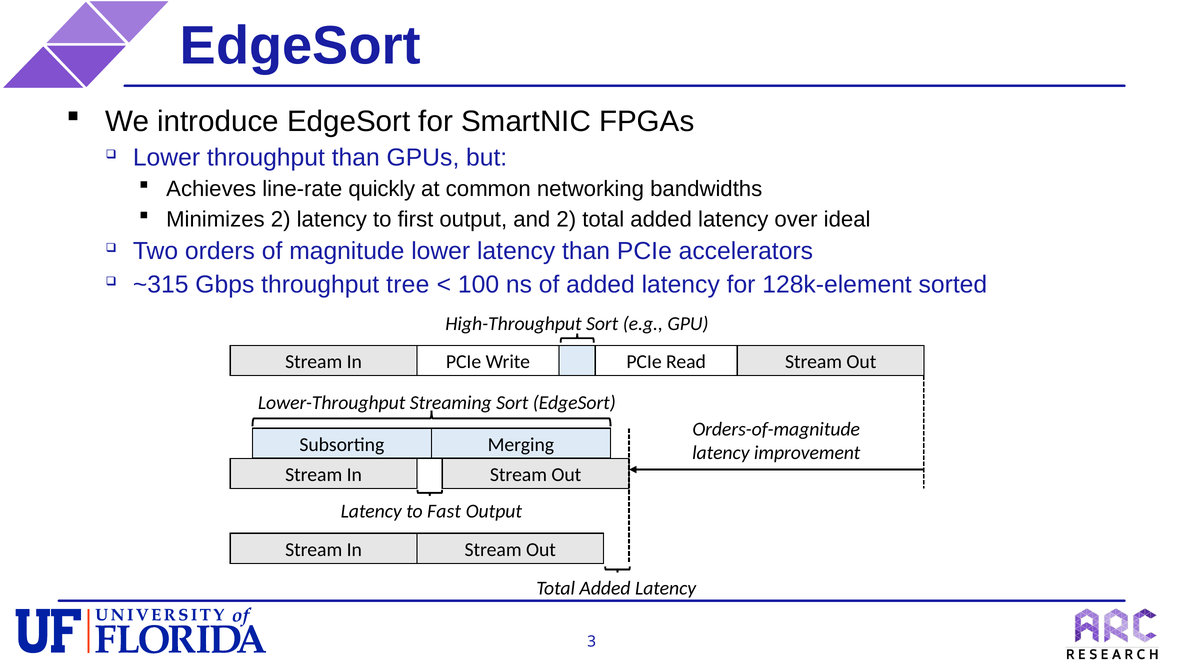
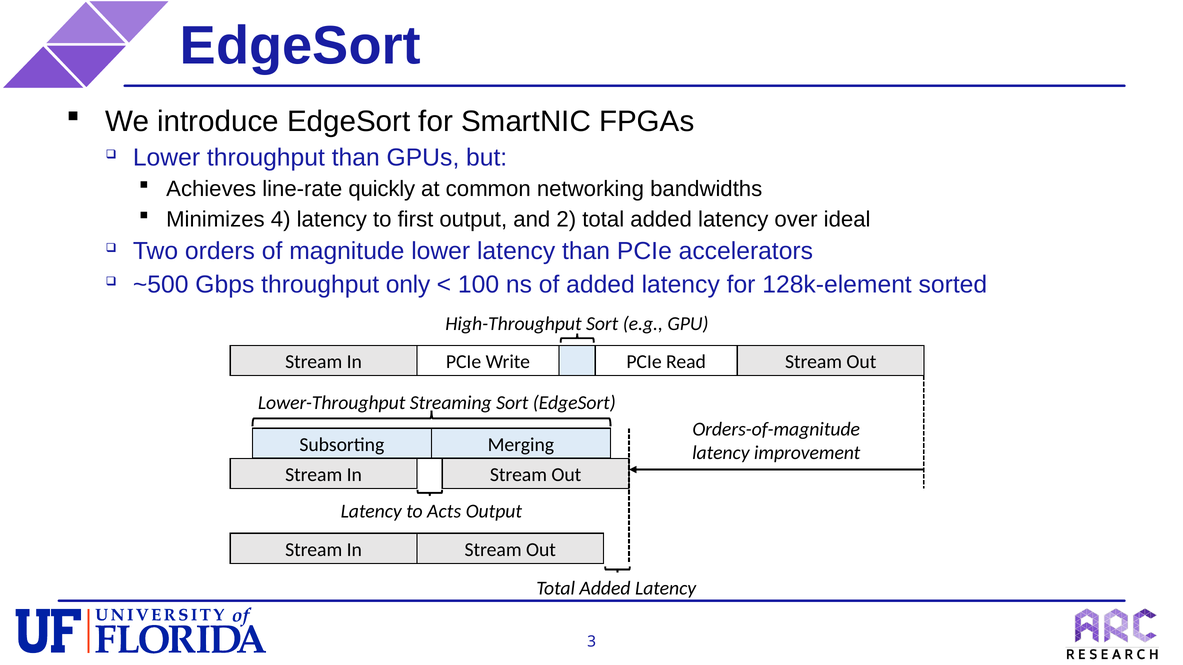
Minimizes 2: 2 -> 4
~315: ~315 -> ~500
tree: tree -> only
Fast: Fast -> Acts
